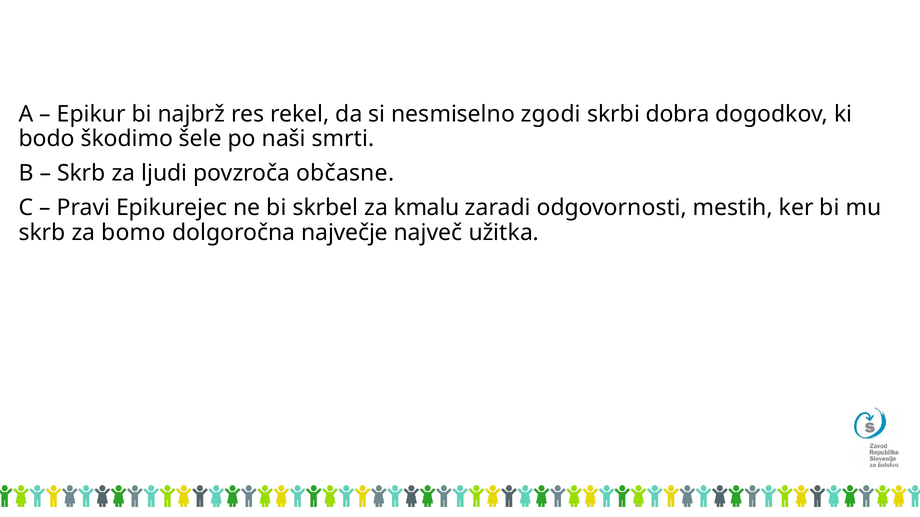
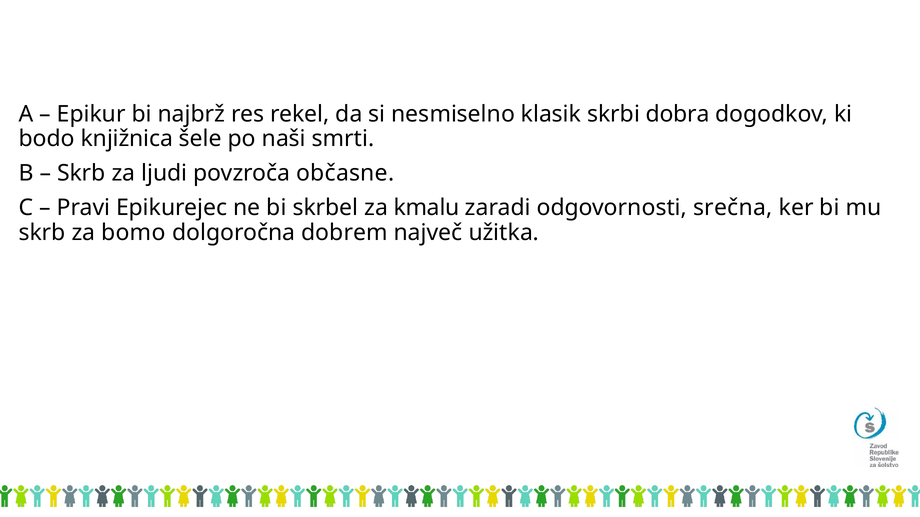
zgodi: zgodi -> klasik
škodimo: škodimo -> knjižnica
mestih: mestih -> srečna
največje: največje -> dobrem
